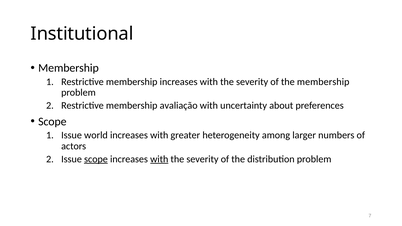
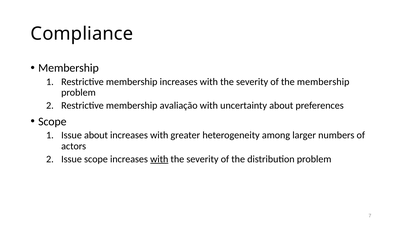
Institutional: Institutional -> Compliance
Issue world: world -> about
scope at (96, 159) underline: present -> none
